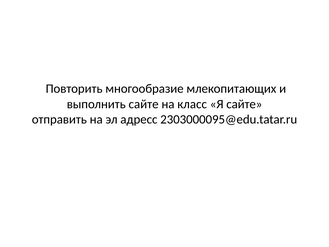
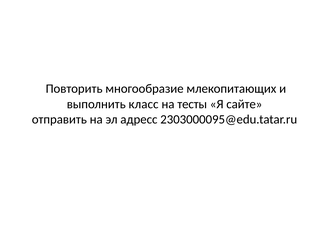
выполнить сайте: сайте -> класс
класс: класс -> тесты
